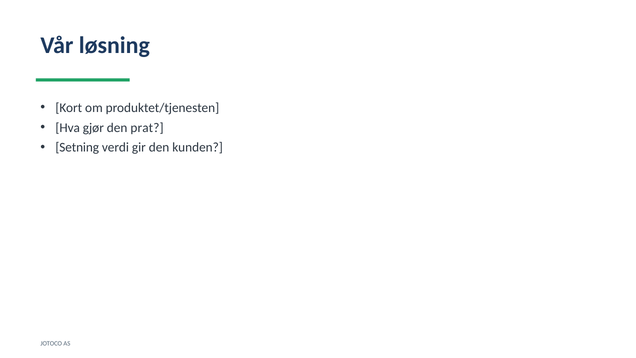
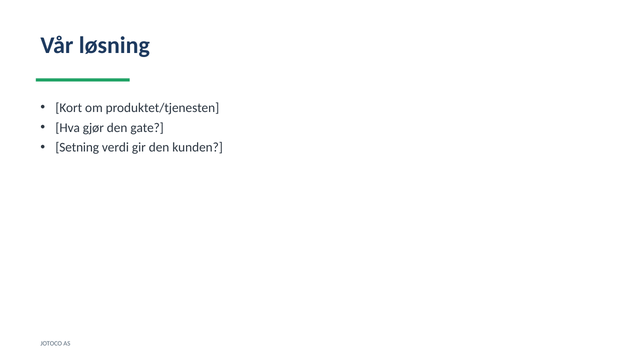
prat: prat -> gate
